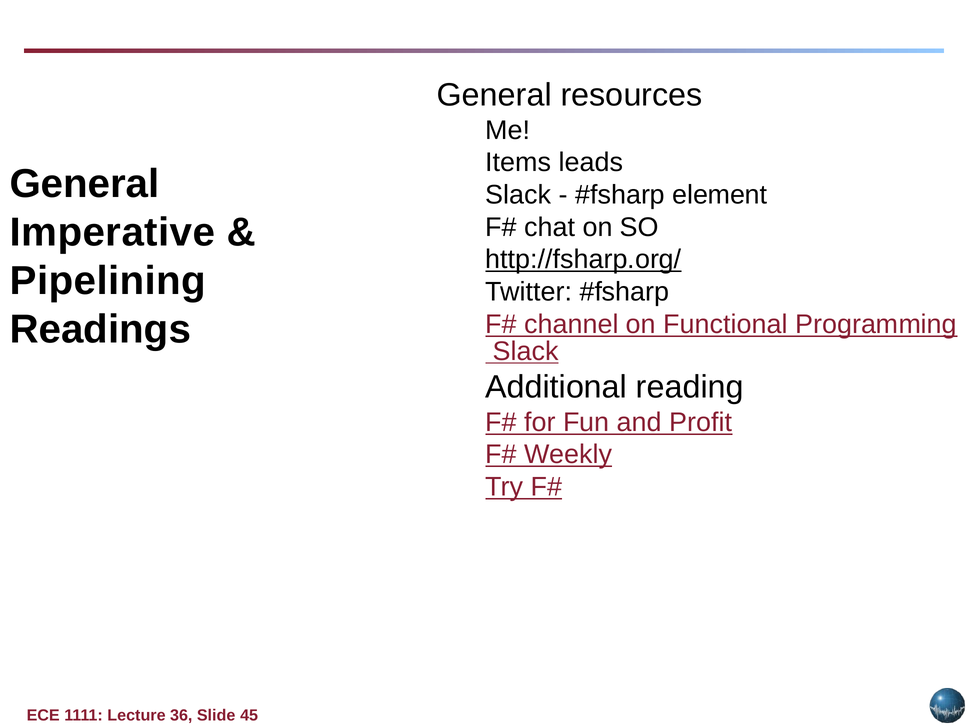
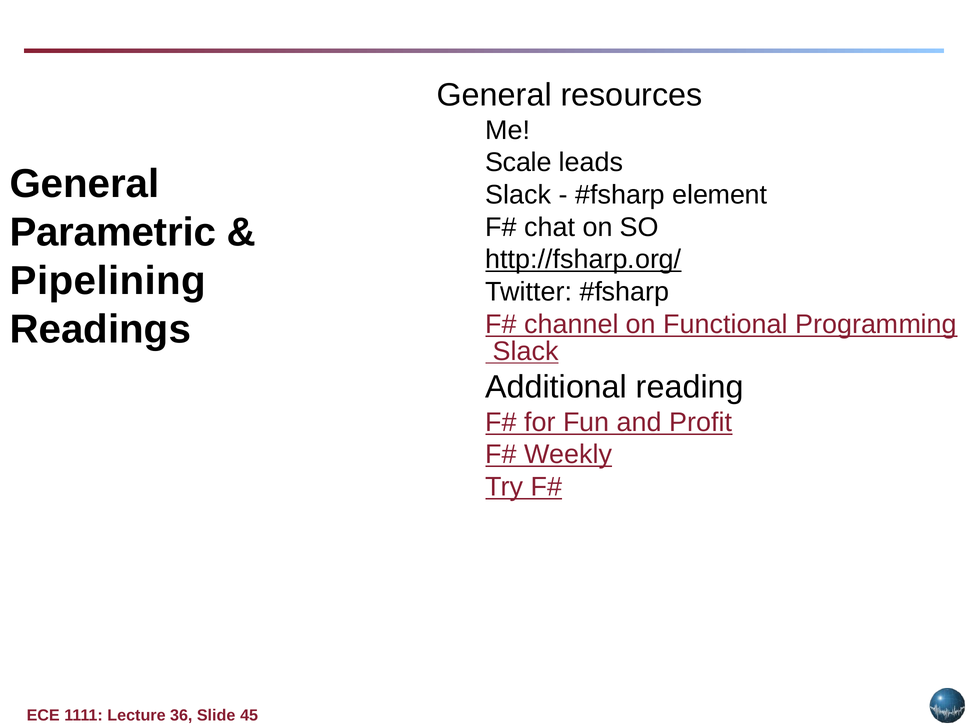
Items: Items -> Scale
Imperative: Imperative -> Parametric
